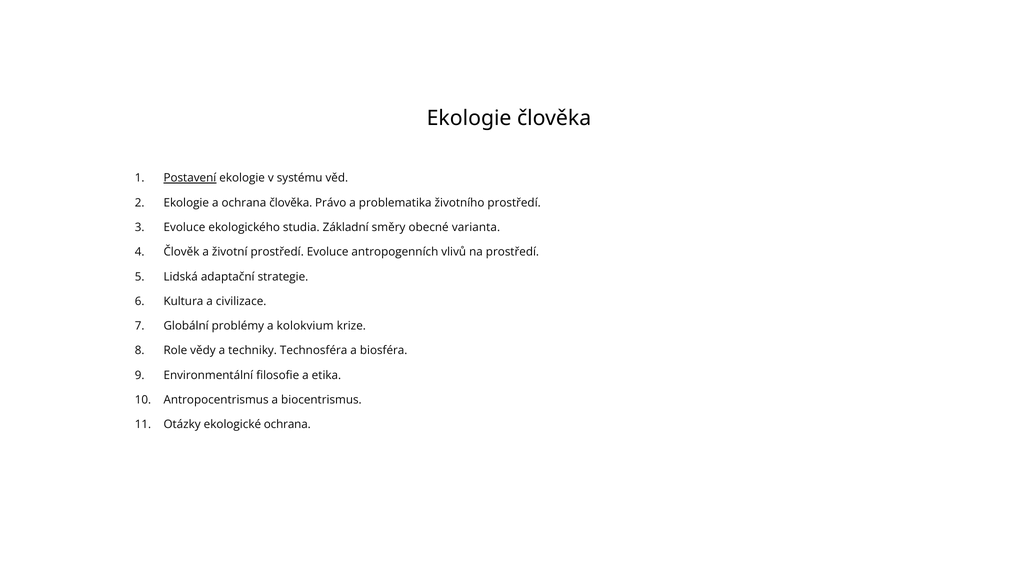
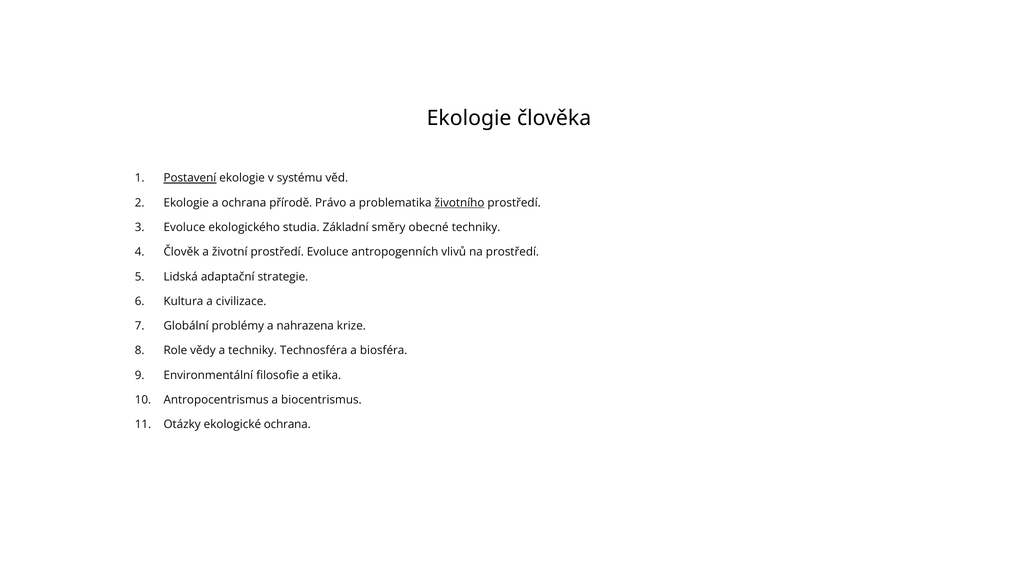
ochrana člověka: člověka -> přírodě
životního underline: none -> present
obecné varianta: varianta -> techniky
kolokvium: kolokvium -> nahrazena
